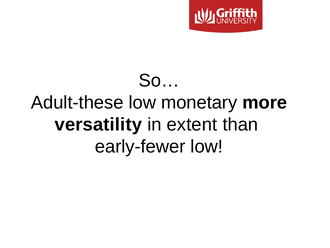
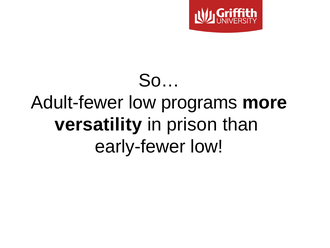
Adult-these: Adult-these -> Adult-fewer
monetary: monetary -> programs
extent: extent -> prison
